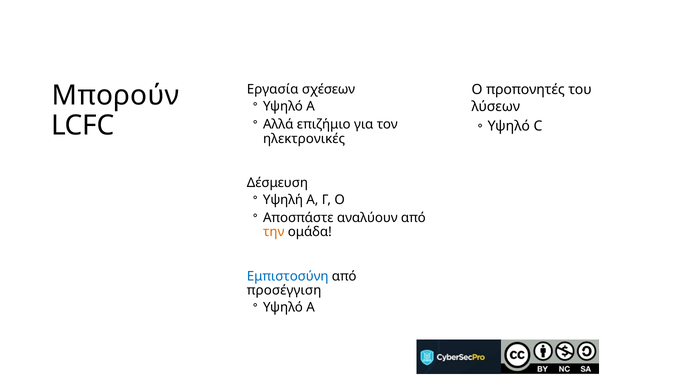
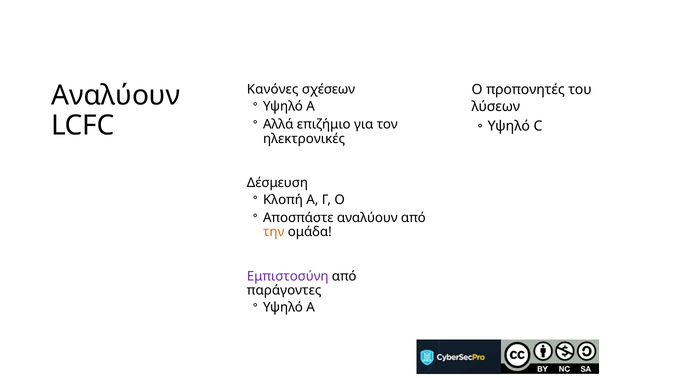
Εργασία: Εργασία -> Κανόνες
Μπορούν at (116, 95): Μπορούν -> Αναλύουν
Υψηλή: Υψηλή -> Κλοπή
Εμπιστοσύνη colour: blue -> purple
προσέγγιση: προσέγγιση -> παράγοντες
